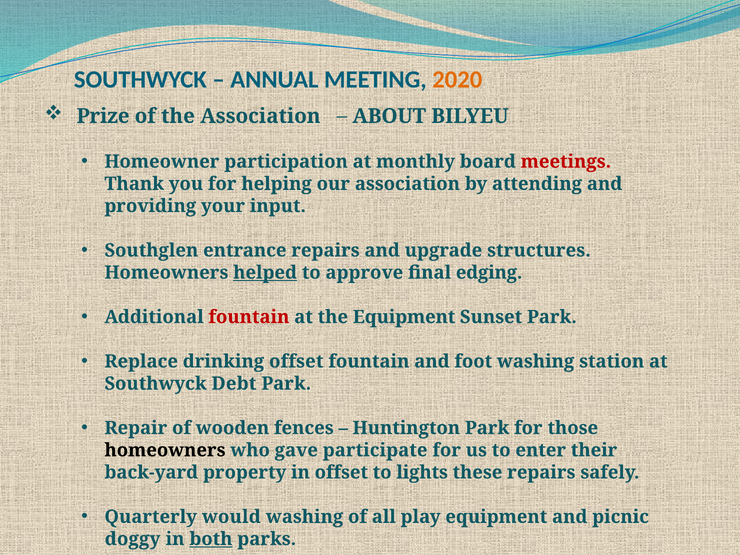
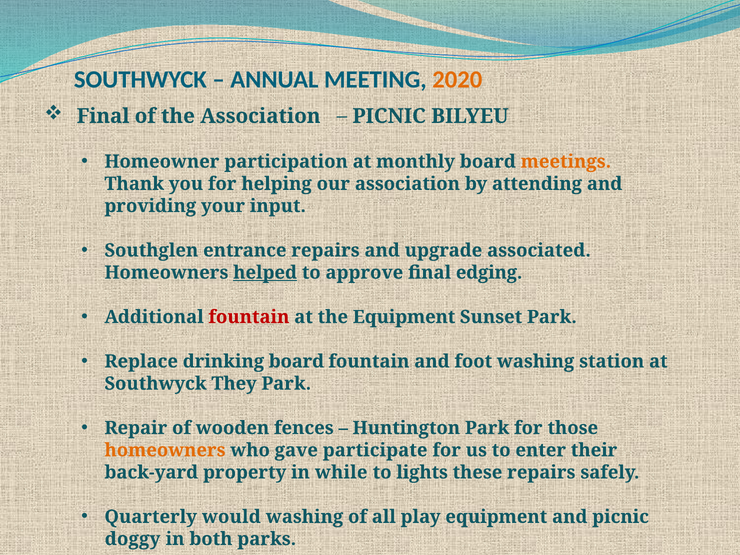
Prize at (103, 116): Prize -> Final
ABOUT at (389, 116): ABOUT -> PICNIC
meetings colour: red -> orange
structures: structures -> associated
drinking offset: offset -> board
Debt: Debt -> They
homeowners at (165, 450) colour: black -> orange
in offset: offset -> while
both underline: present -> none
